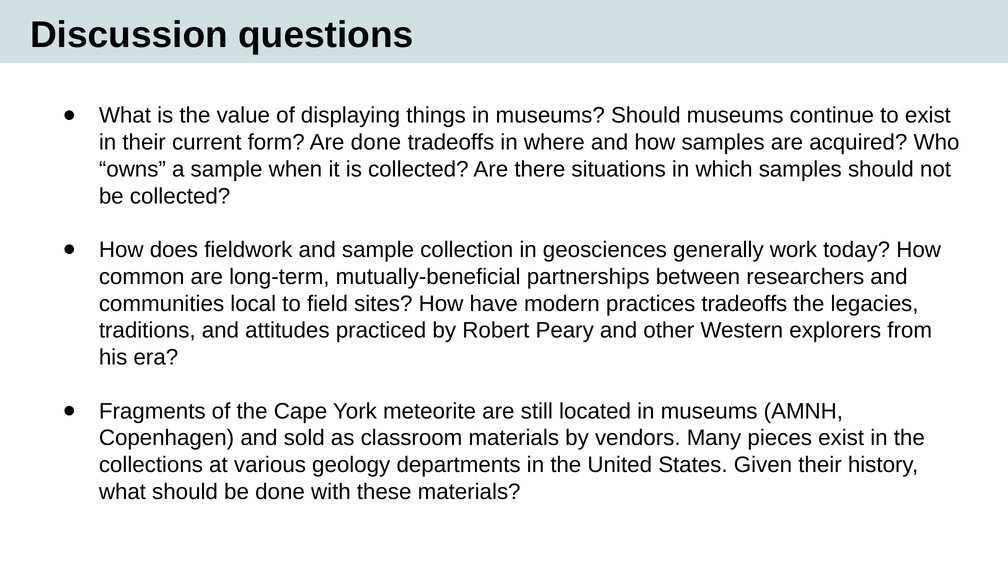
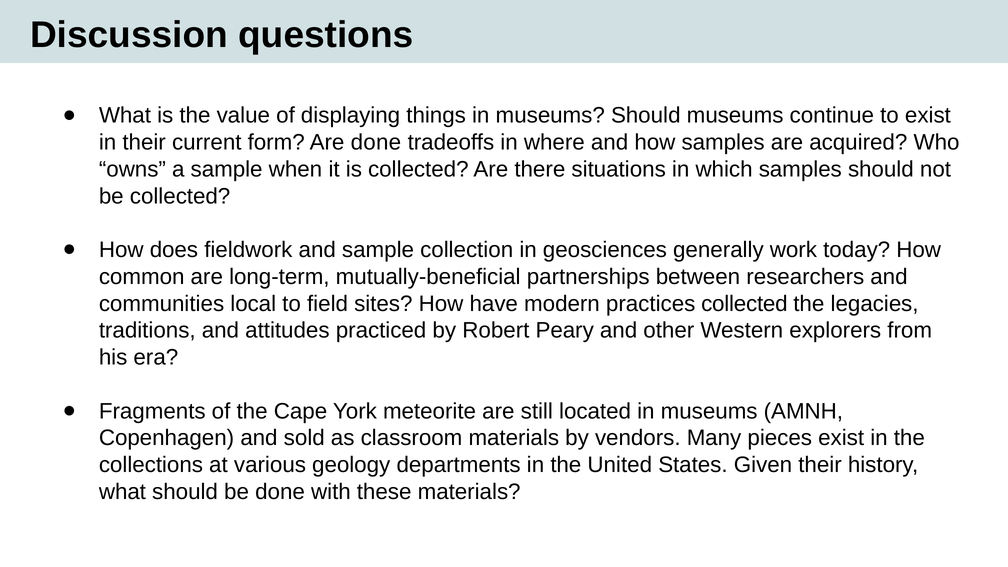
practices tradeoffs: tradeoffs -> collected
